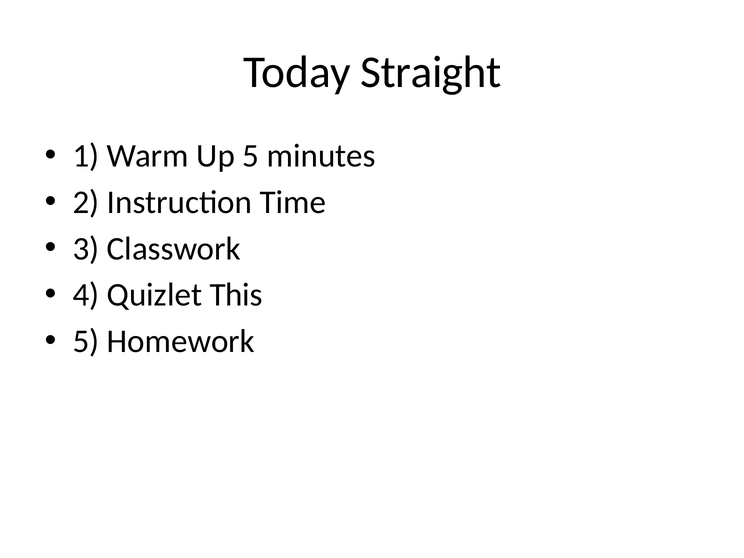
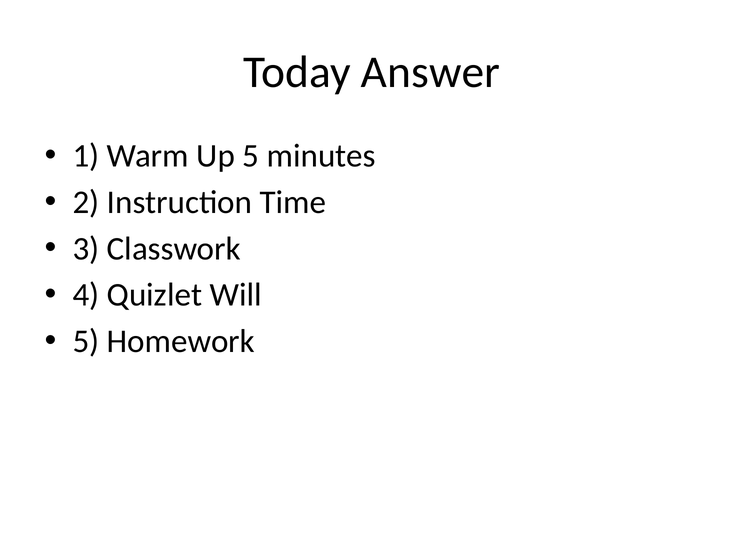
Straight: Straight -> Answer
This: This -> Will
